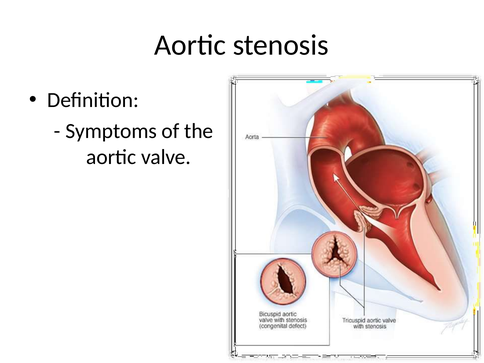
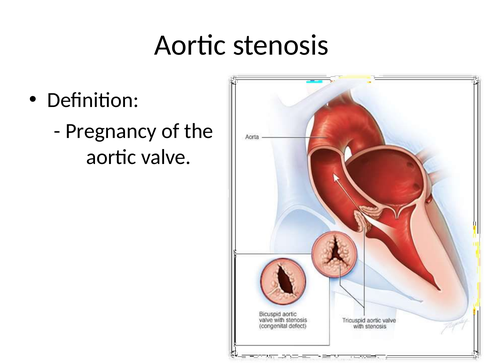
Symptoms: Symptoms -> Pregnancy
